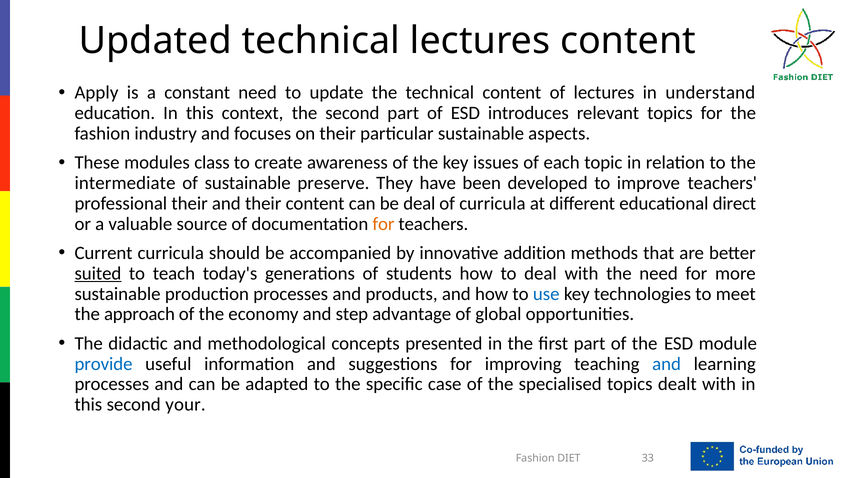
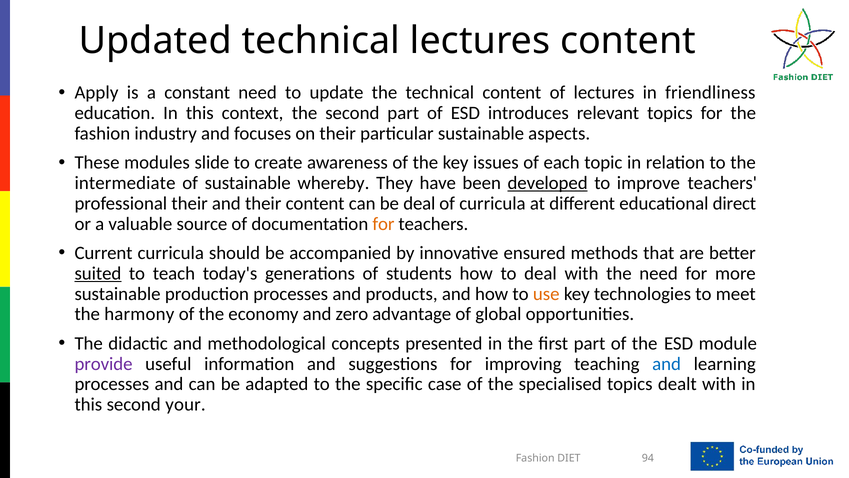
understand: understand -> friendliness
class: class -> slide
preserve: preserve -> whereby
developed underline: none -> present
addition: addition -> ensured
use colour: blue -> orange
approach: approach -> harmony
step: step -> zero
provide colour: blue -> purple
33: 33 -> 94
